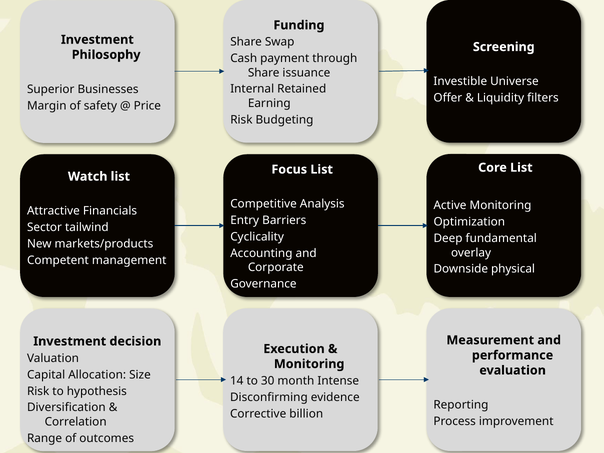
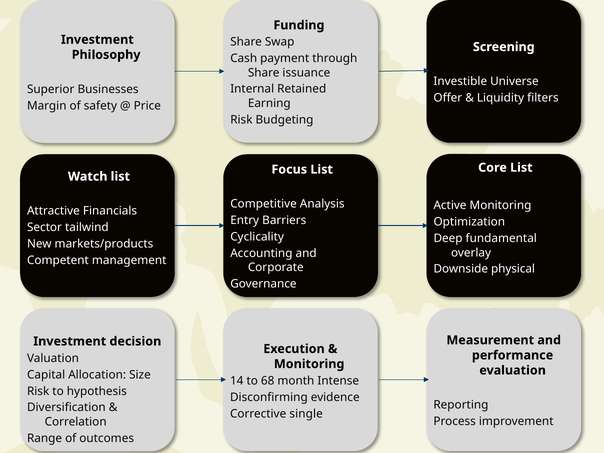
30: 30 -> 68
billion: billion -> single
